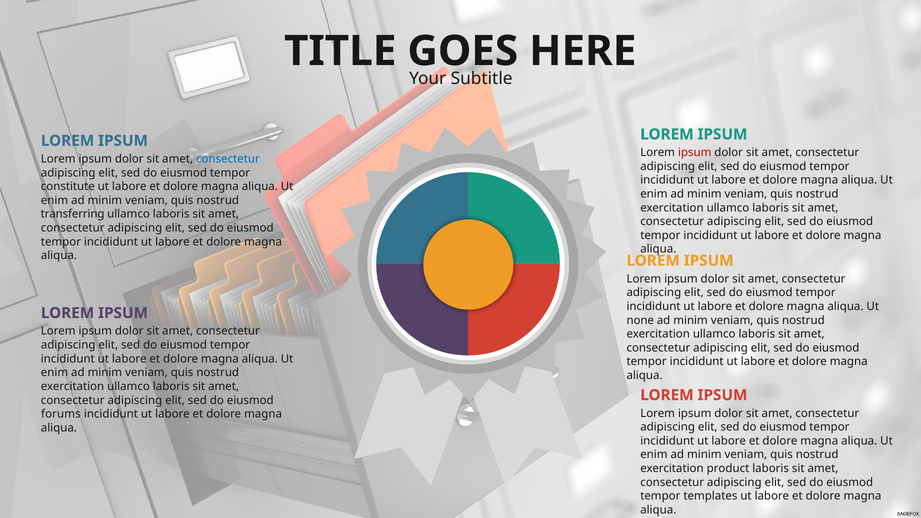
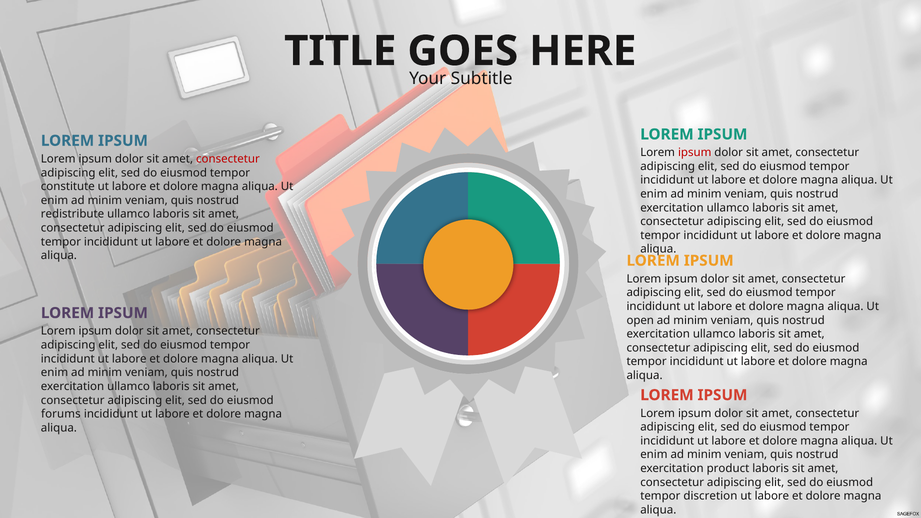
consectetur at (228, 159) colour: blue -> red
transferring: transferring -> redistribute
none: none -> open
templates: templates -> discretion
